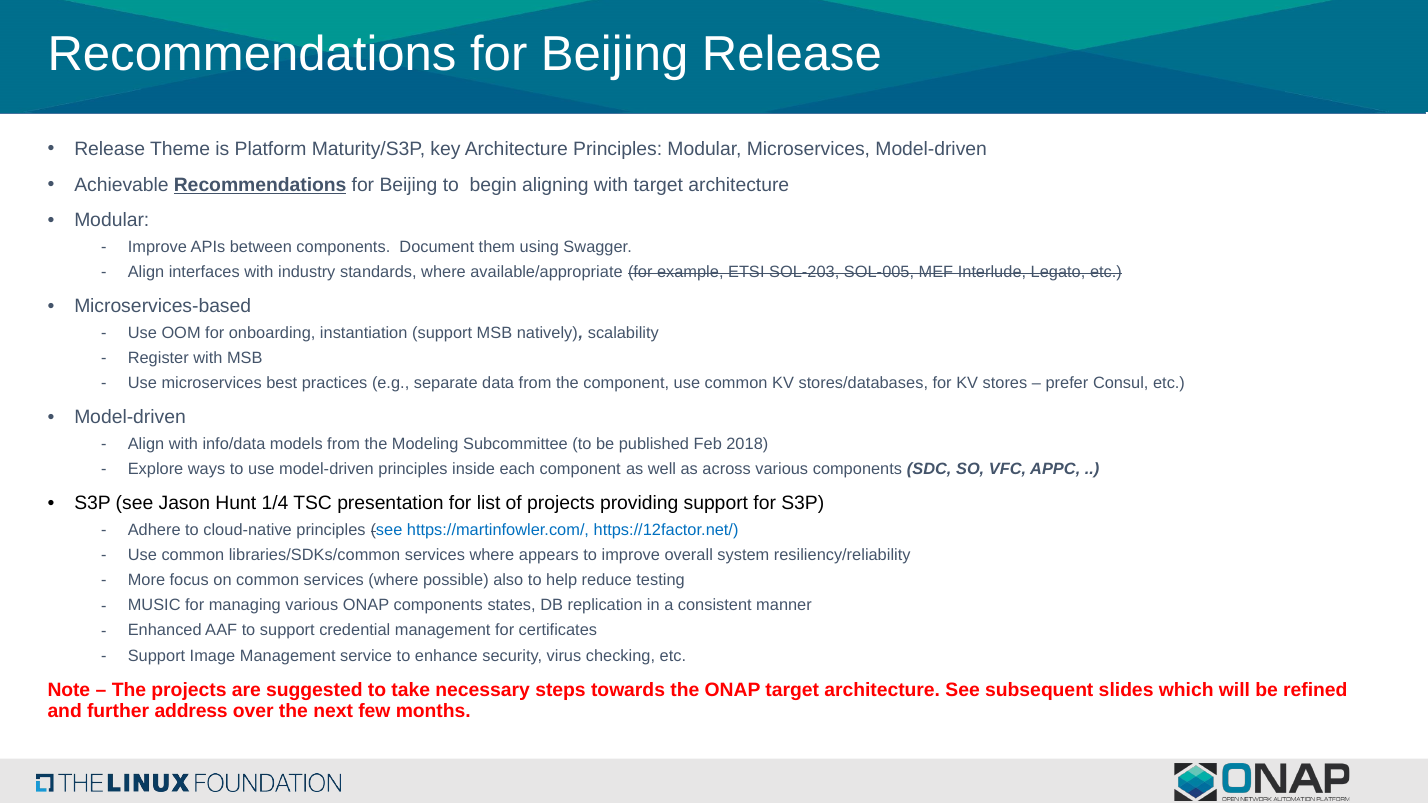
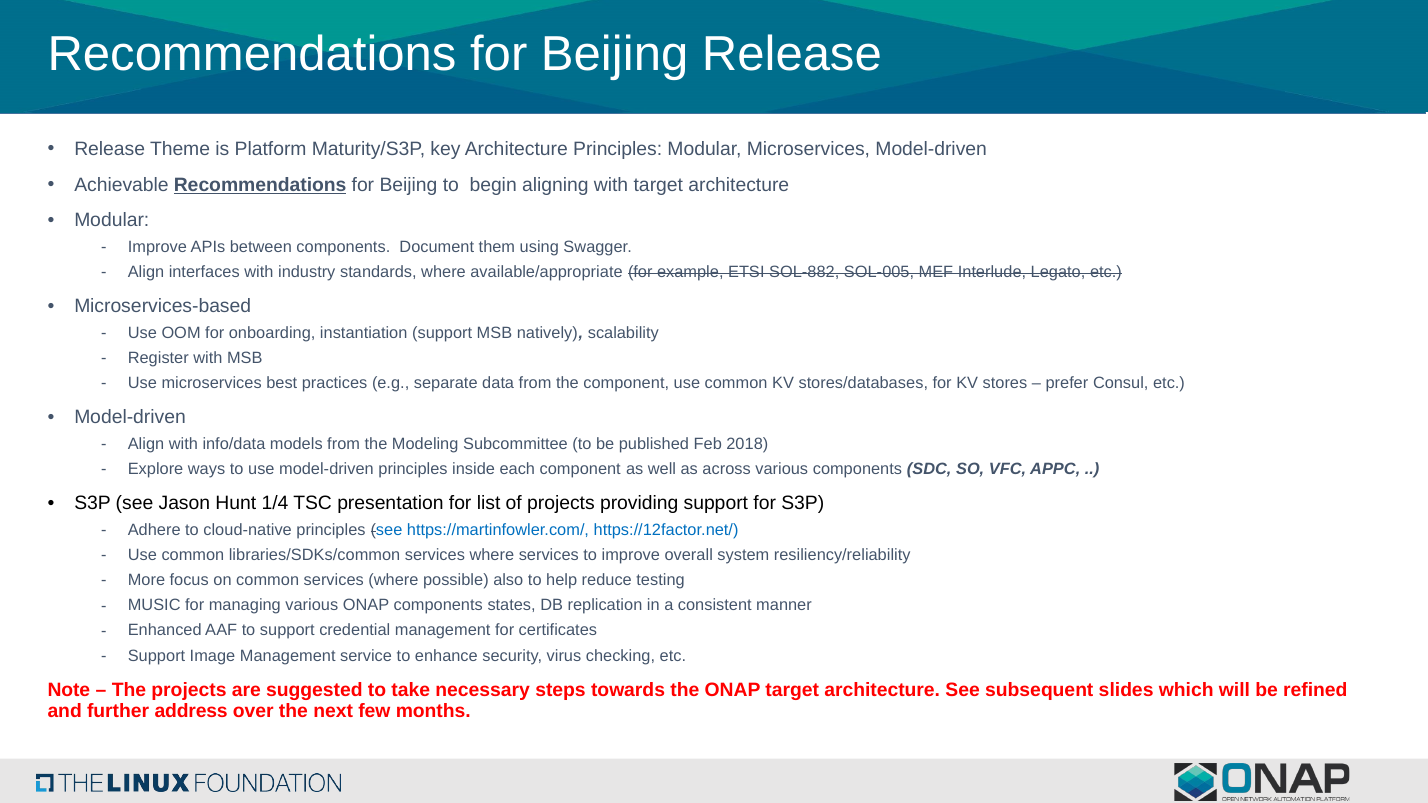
SOL-203: SOL-203 -> SOL-882
where appears: appears -> services
